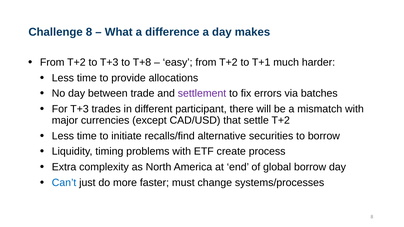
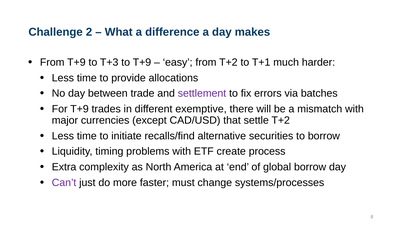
Challenge 8: 8 -> 2
T+2 at (76, 62): T+2 -> T+9
to T+8: T+8 -> T+9
For T+3: T+3 -> T+9
participant: participant -> exemptive
Can’t colour: blue -> purple
